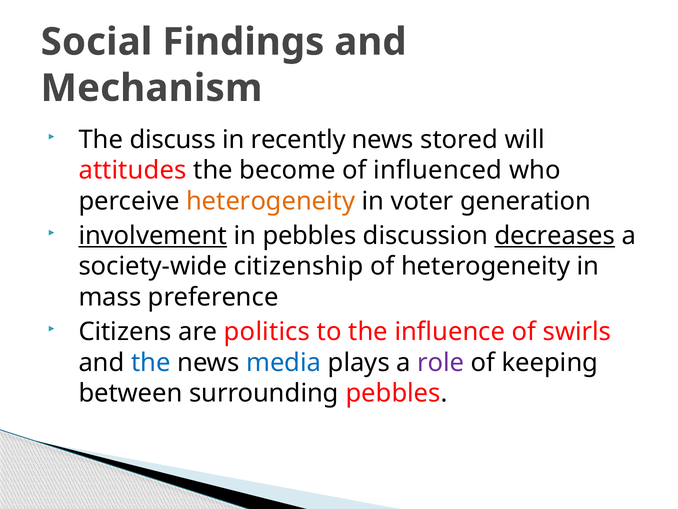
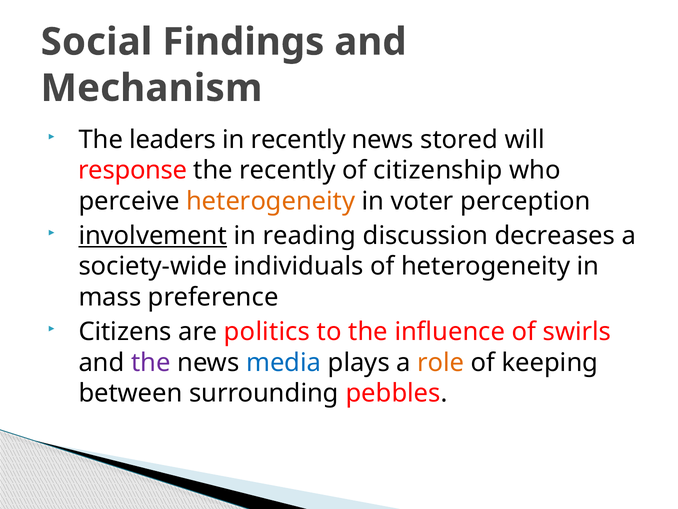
discuss: discuss -> leaders
attitudes: attitudes -> response
the become: become -> recently
influenced: influenced -> citizenship
generation: generation -> perception
in pebbles: pebbles -> reading
decreases underline: present -> none
citizenship: citizenship -> individuals
the at (151, 362) colour: blue -> purple
role colour: purple -> orange
